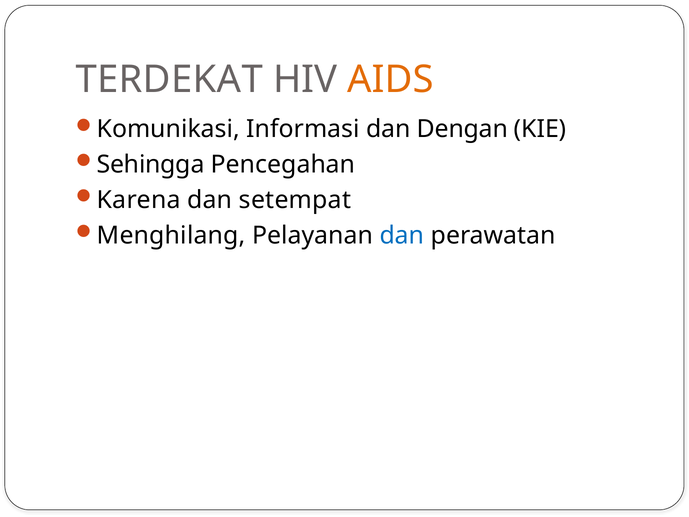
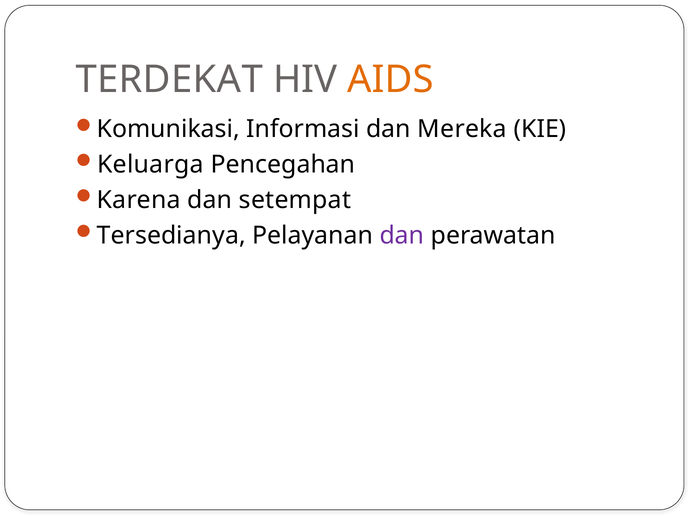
Dengan: Dengan -> Mereka
Sehingga: Sehingga -> Keluarga
Menghilang: Menghilang -> Tersedianya
dan at (402, 235) colour: blue -> purple
